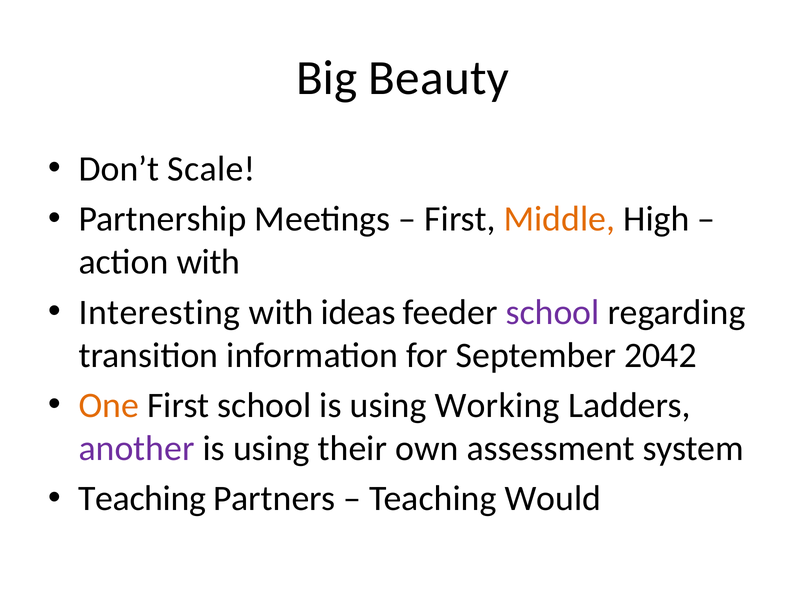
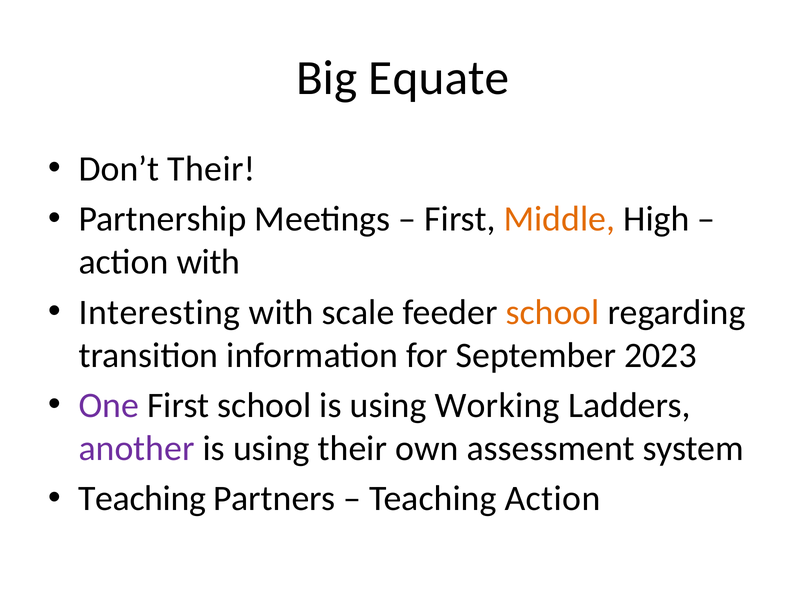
Beauty: Beauty -> Equate
Don’t Scale: Scale -> Their
ideas: ideas -> scale
school at (553, 313) colour: purple -> orange
2042: 2042 -> 2023
One colour: orange -> purple
Teaching Would: Would -> Action
